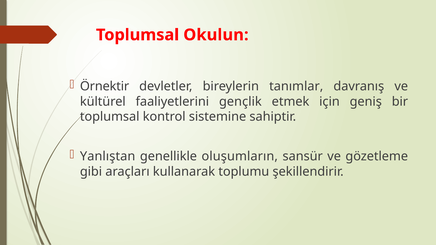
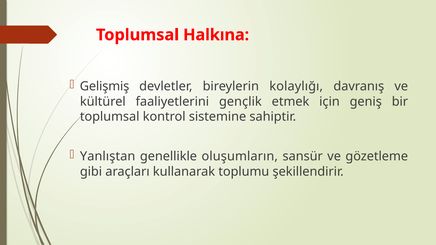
Okulun: Okulun -> Halkına
Örnektir: Örnektir -> Gelişmiş
tanımlar: tanımlar -> kolaylığı
